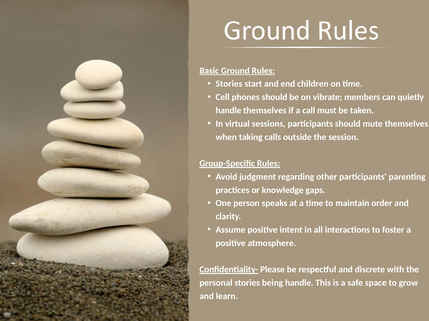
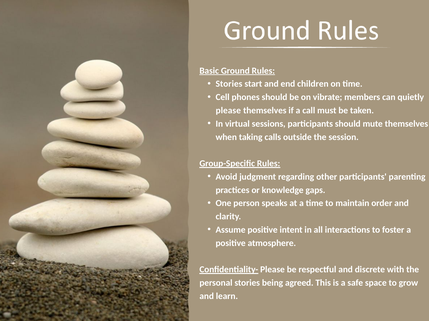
handle at (228, 111): handle -> please
being handle: handle -> agreed
